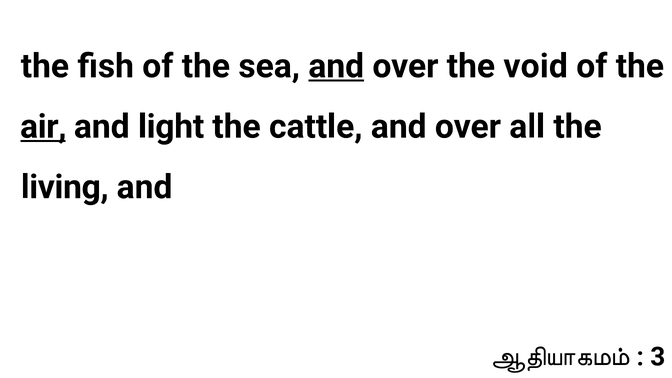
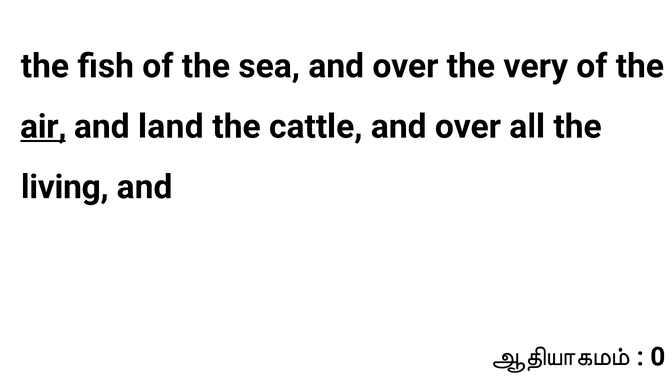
and at (336, 66) underline: present -> none
void: void -> very
light: light -> land
3: 3 -> 0
